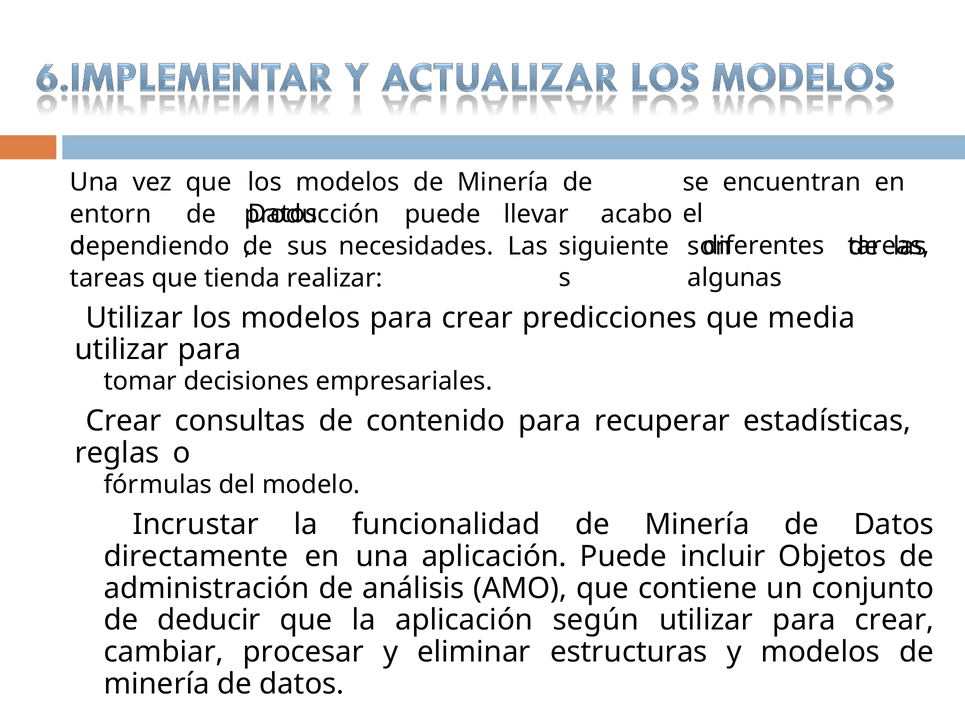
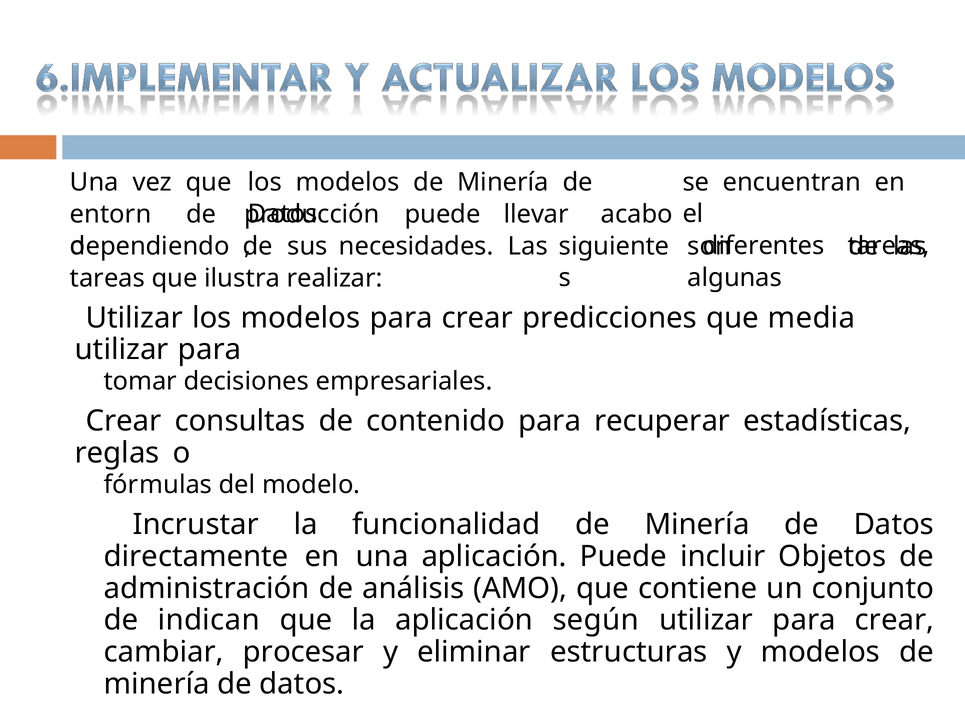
tienda: tienda -> ilustra
deducir: deducir -> indican
